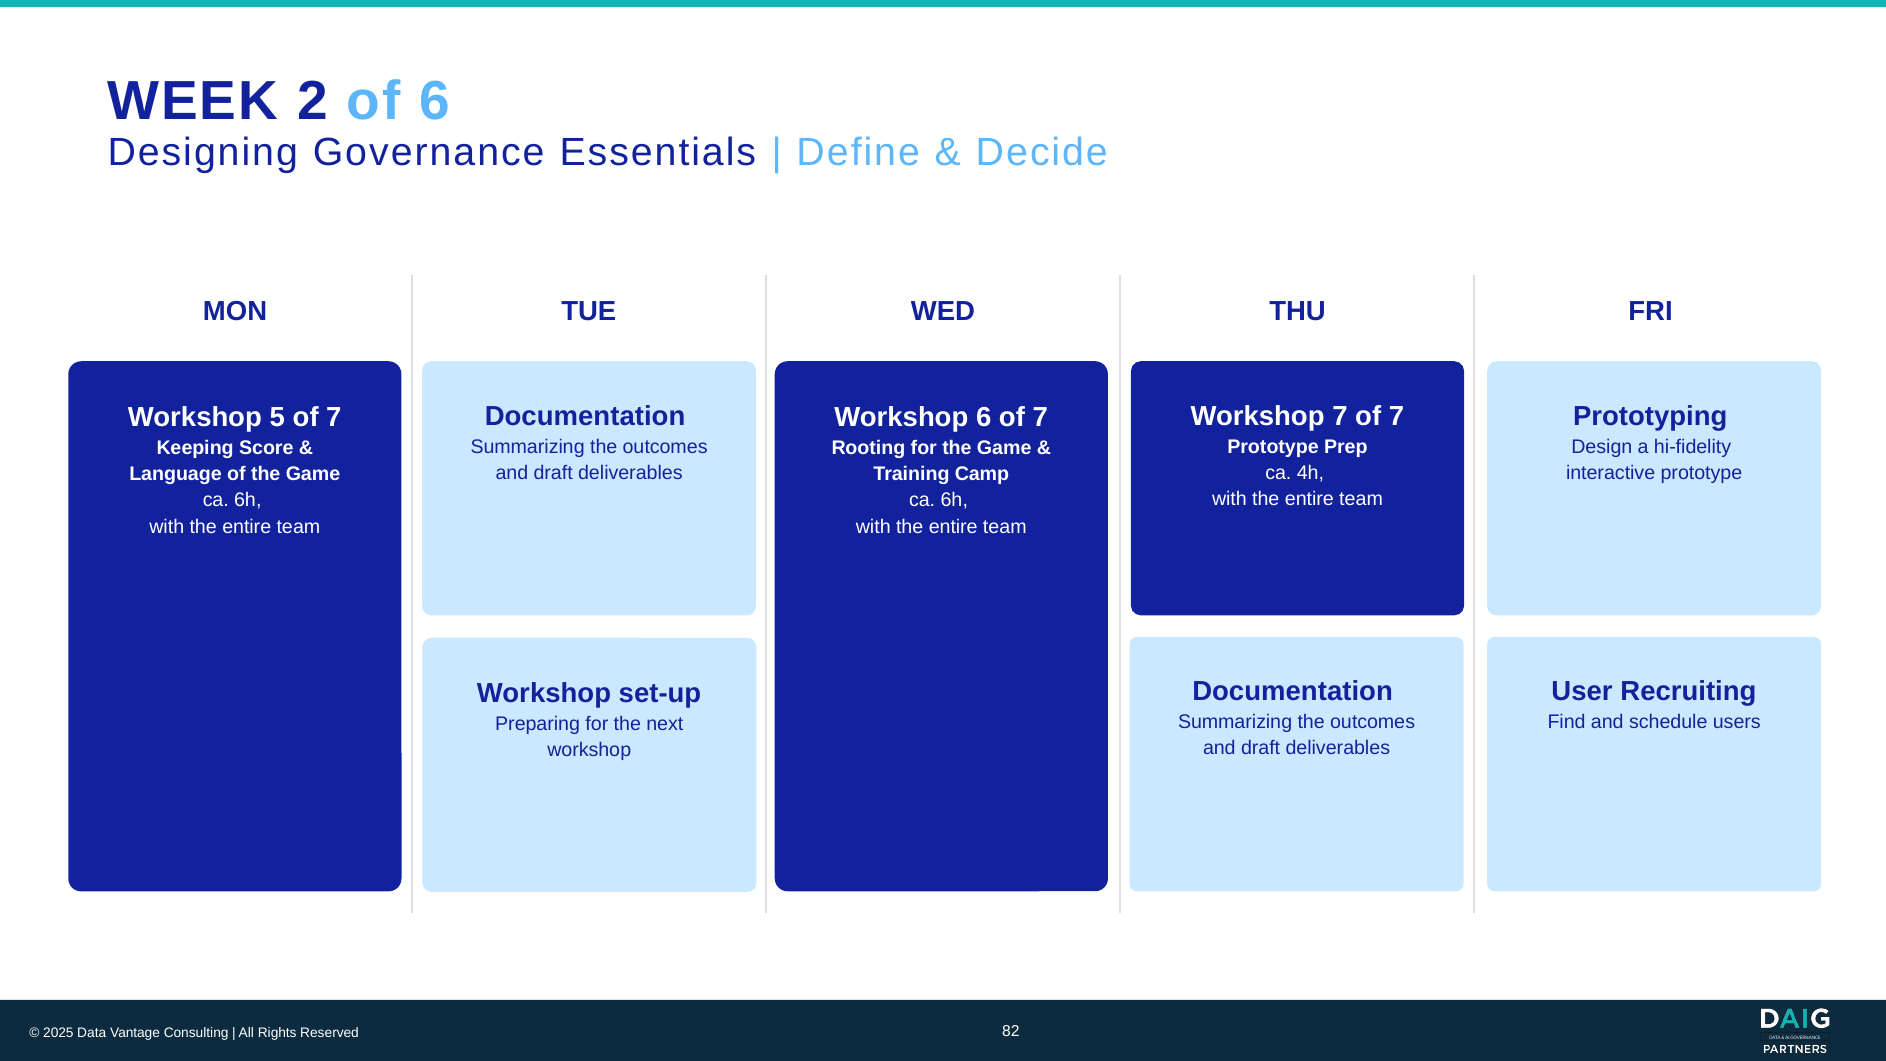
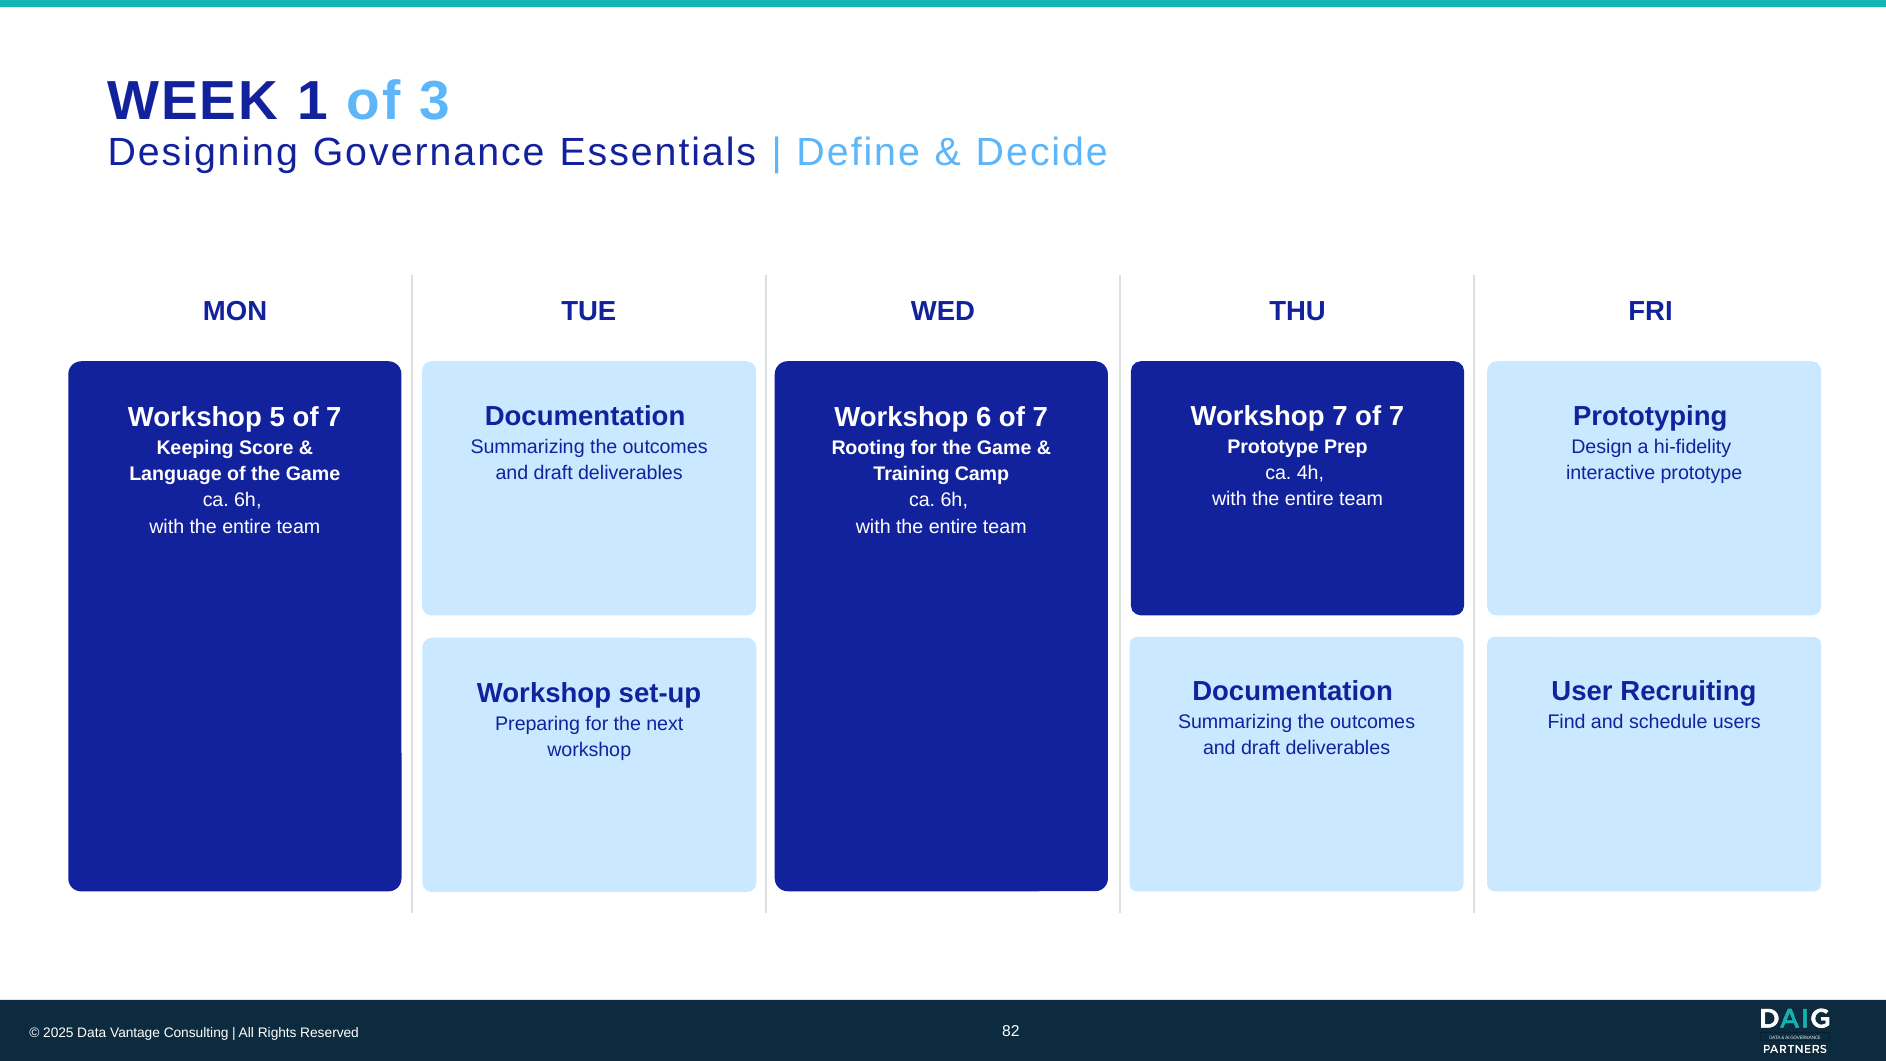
2: 2 -> 1
of 6: 6 -> 3
